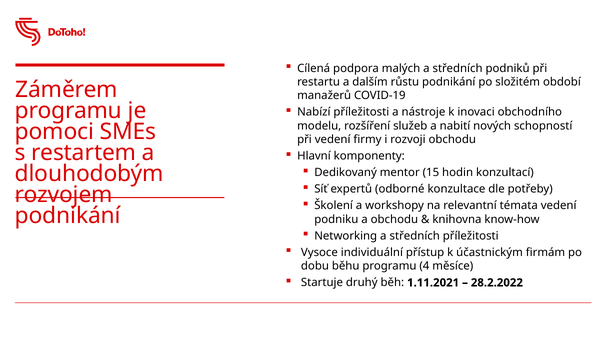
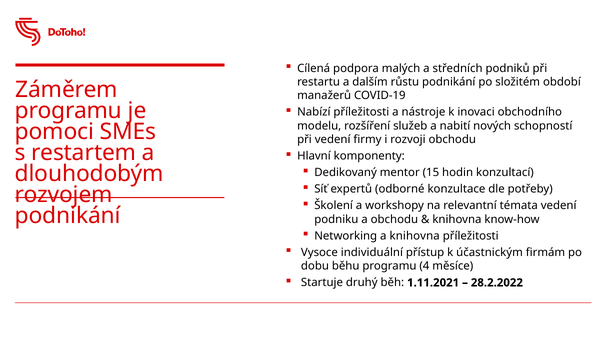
Networking a středních: středních -> knihovna
